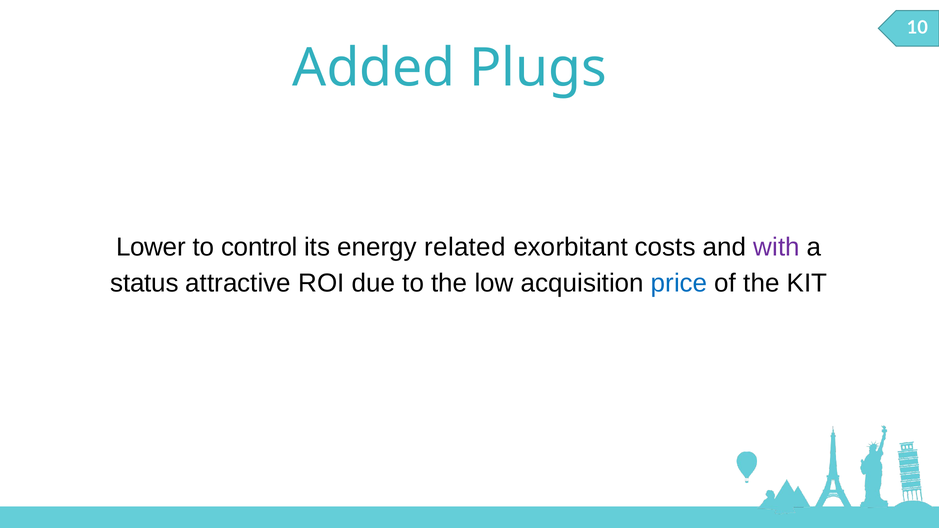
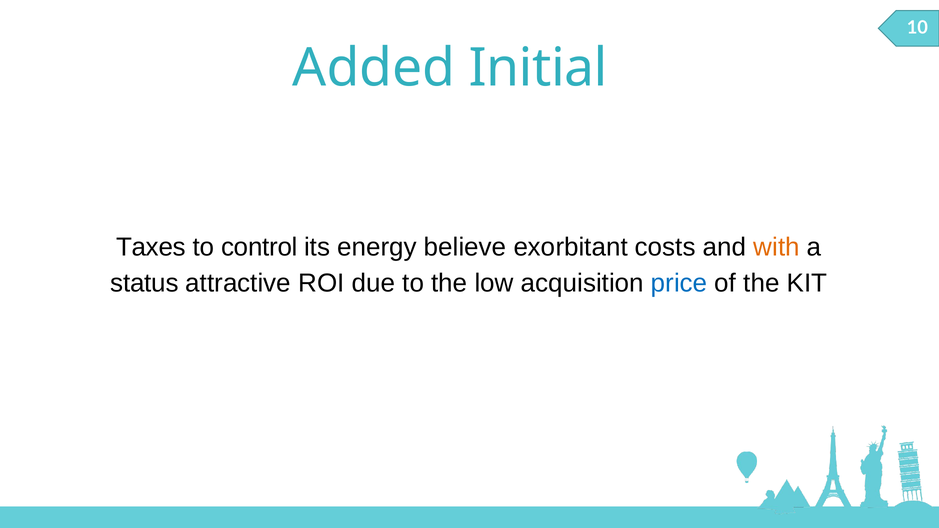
Plugs: Plugs -> Initial
Lower: Lower -> Taxes
related: related -> believe
with colour: purple -> orange
